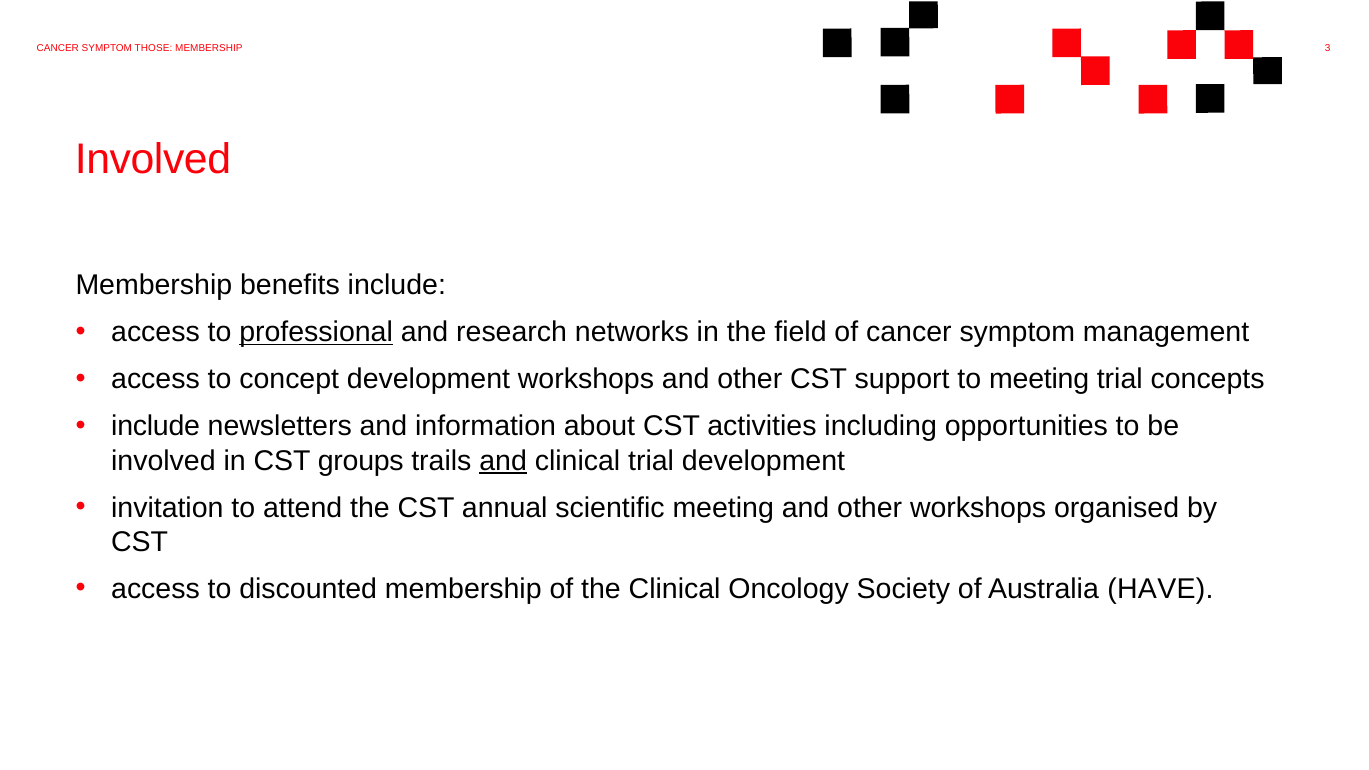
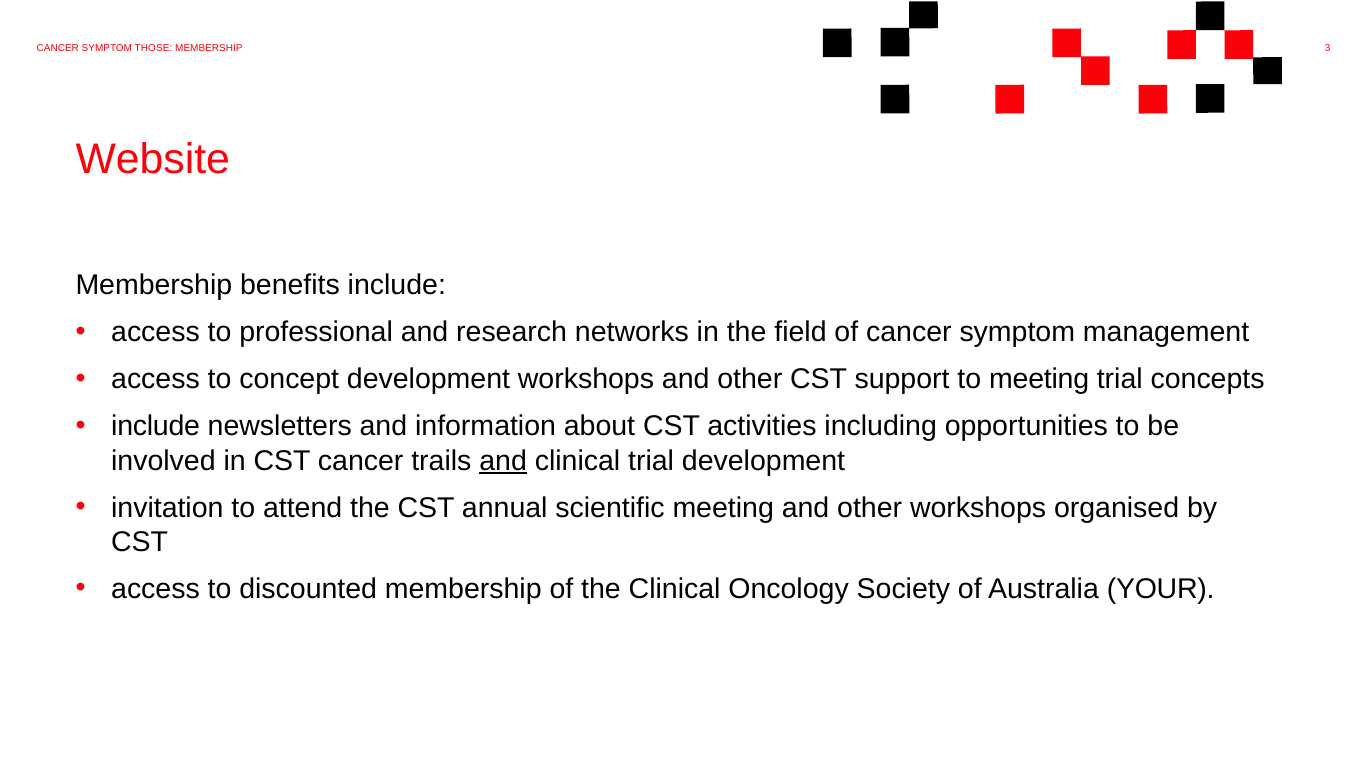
Involved at (153, 160): Involved -> Website
professional underline: present -> none
CST groups: groups -> cancer
HAVE: HAVE -> YOUR
